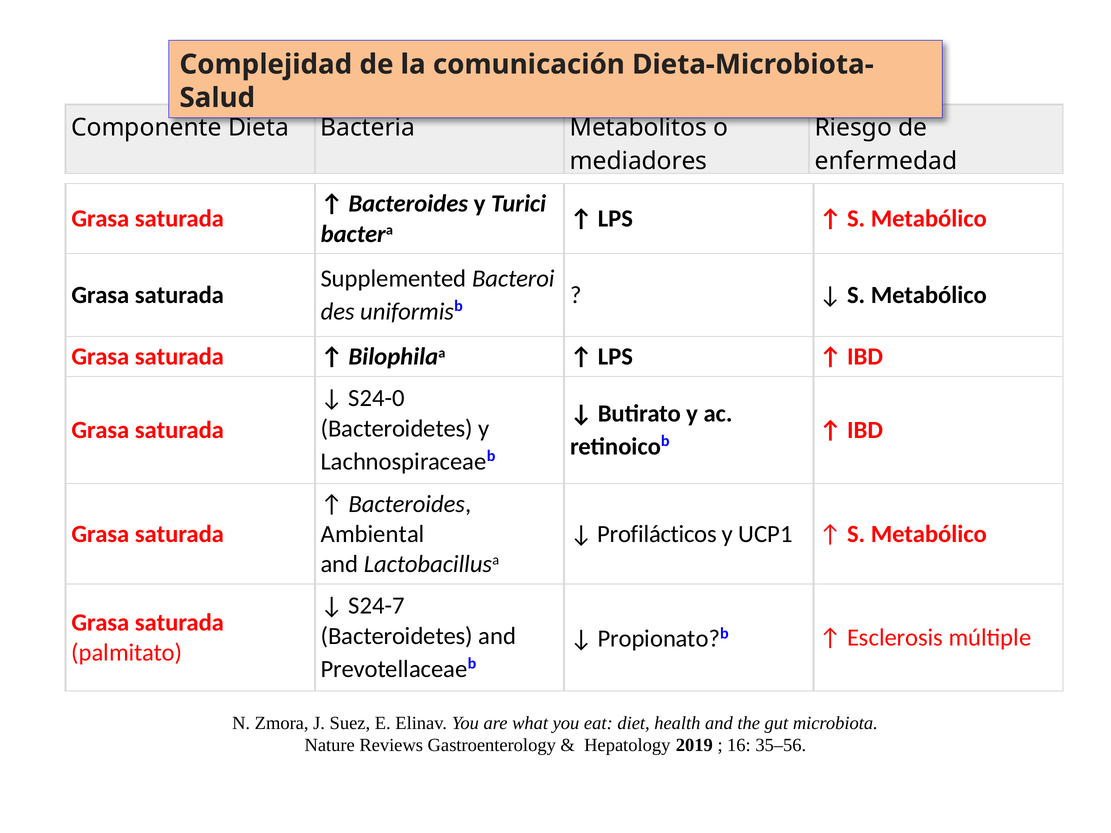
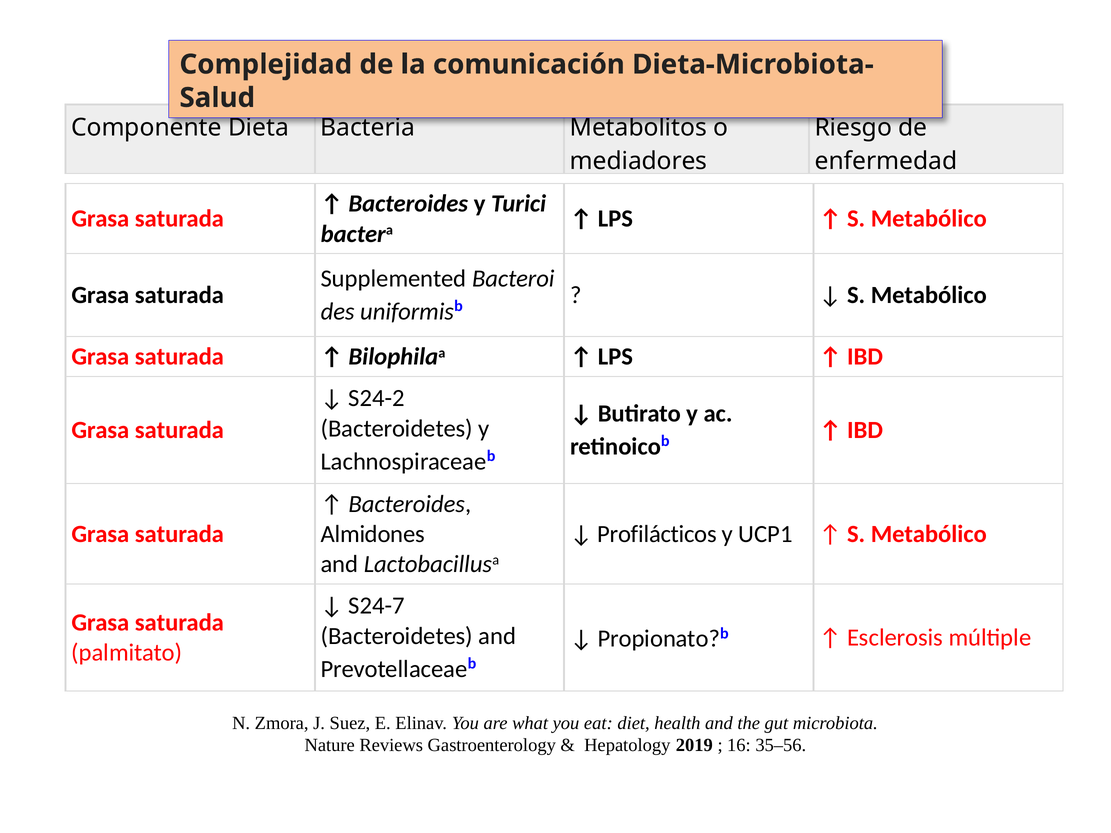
S24-0: S24-0 -> S24-2
Ambiental: Ambiental -> Almidones
